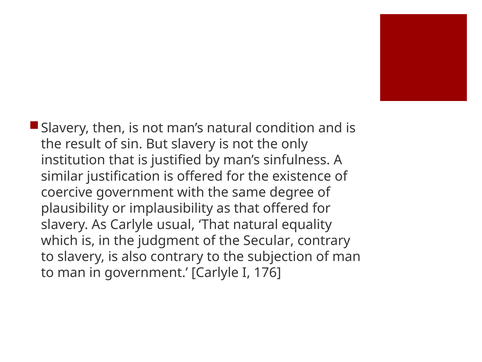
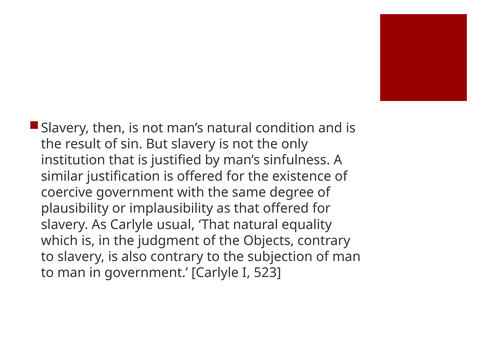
Secular: Secular -> Objects
176: 176 -> 523
